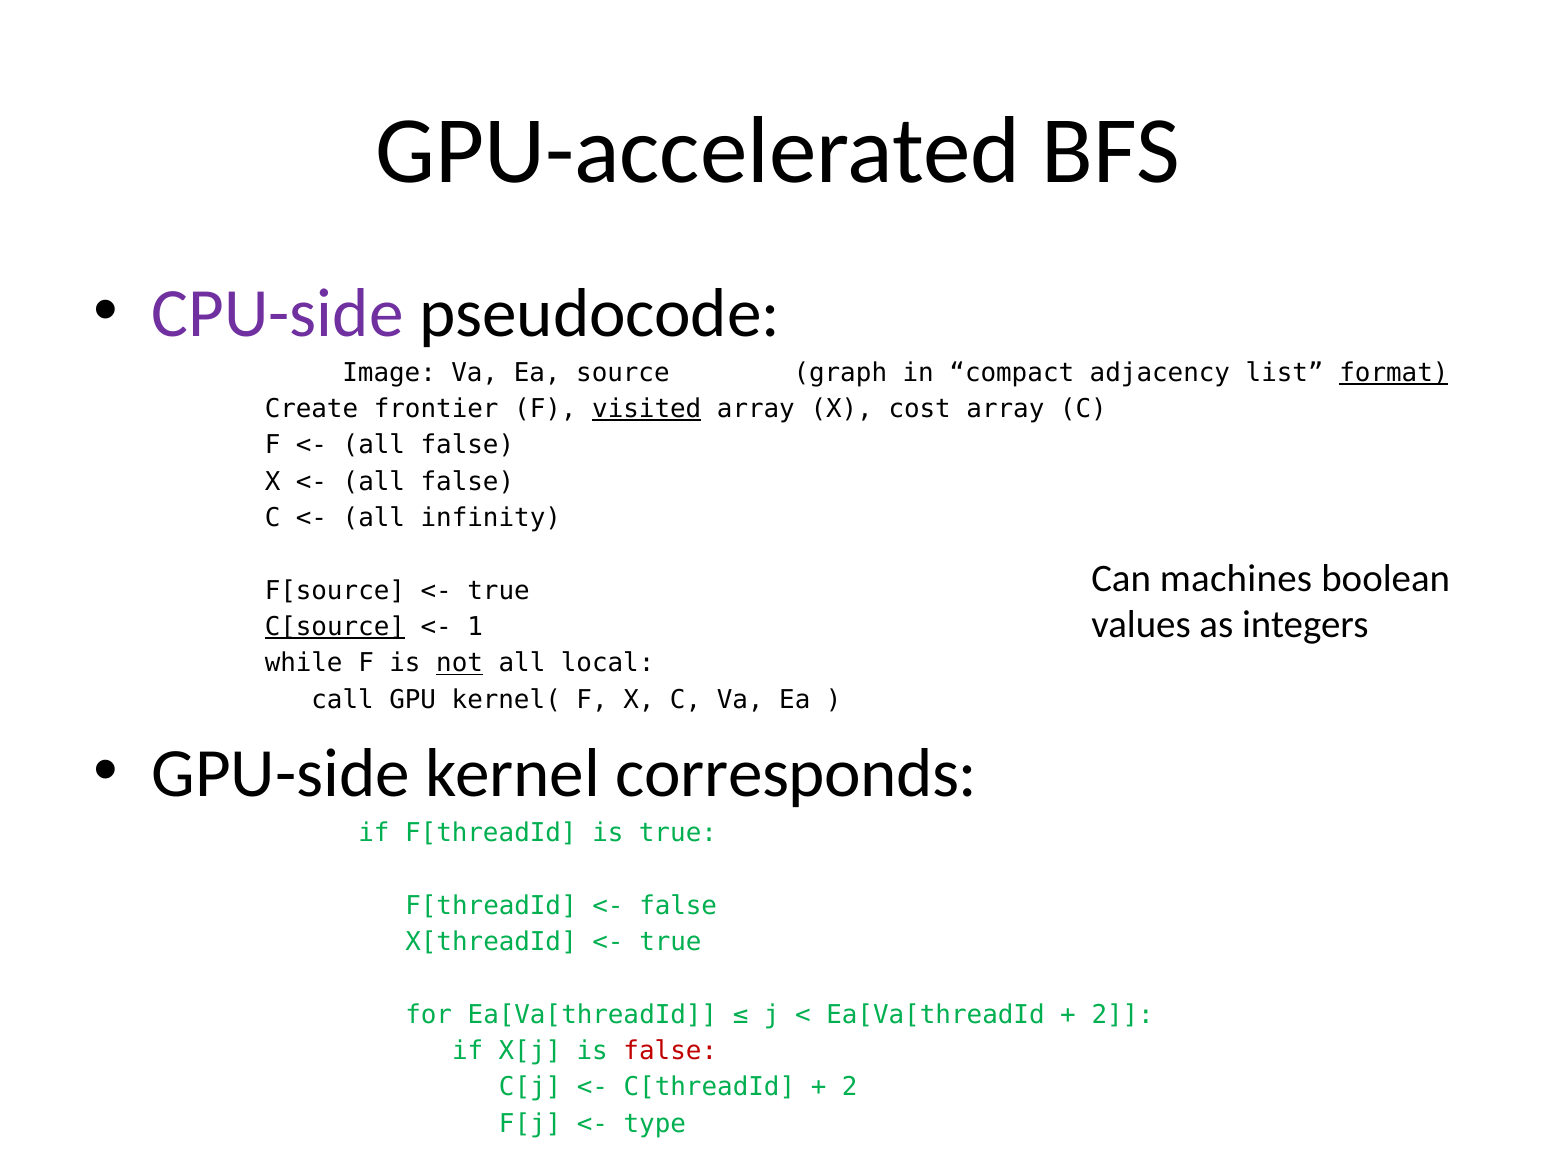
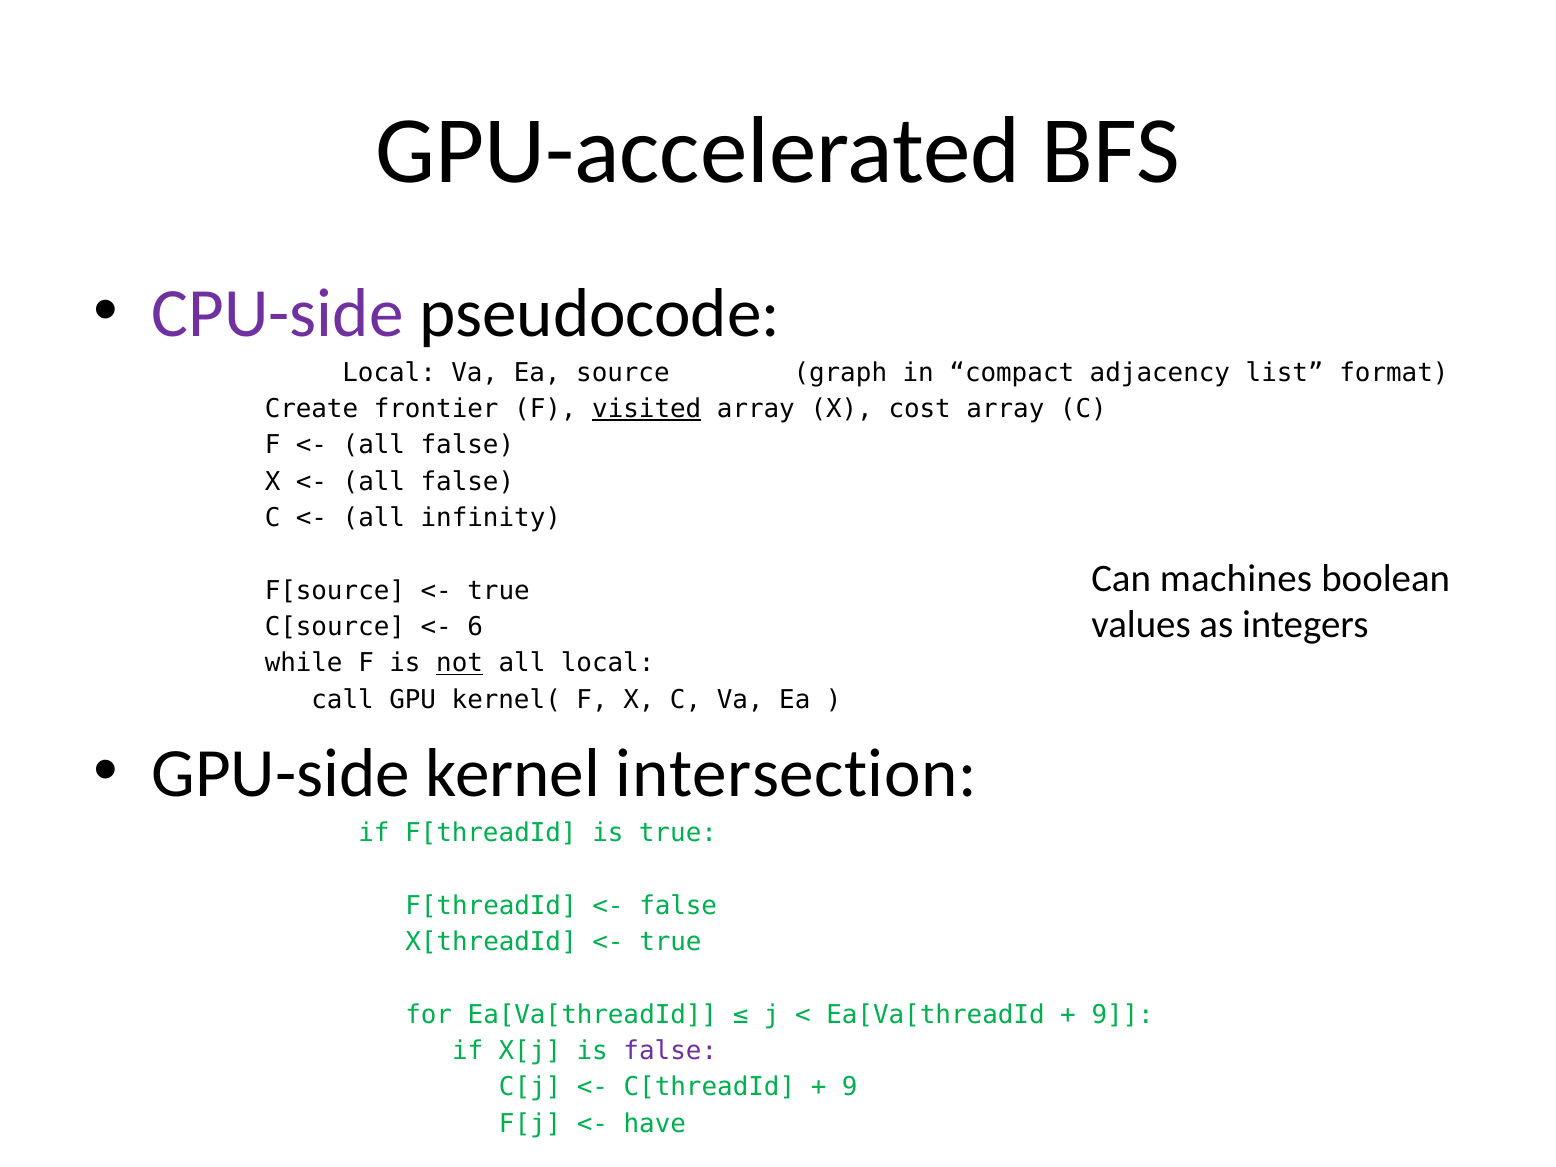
Image at (389, 373): Image -> Local
format underline: present -> none
C[source underline: present -> none
1: 1 -> 6
corresponds: corresponds -> intersection
2 at (1123, 1015): 2 -> 9
false at (670, 1051) colour: red -> purple
2 at (850, 1087): 2 -> 9
type: type -> have
